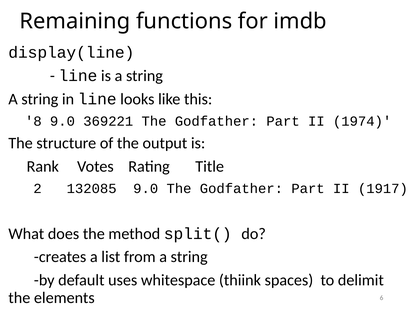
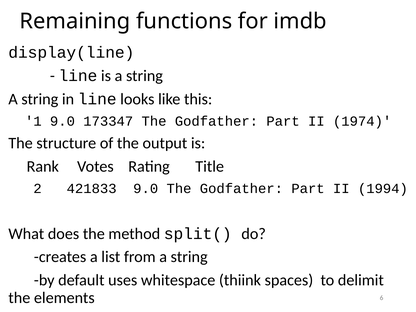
8: 8 -> 1
369221: 369221 -> 173347
132085: 132085 -> 421833
1917: 1917 -> 1994
